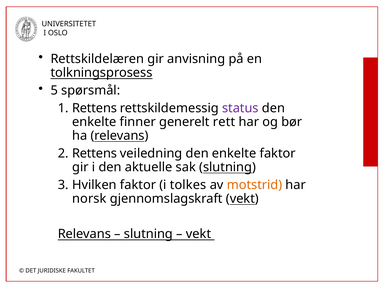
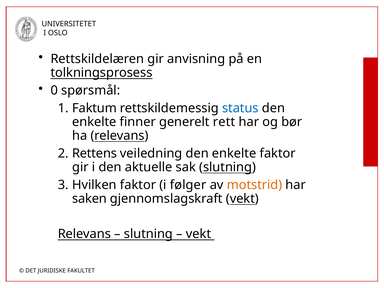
5: 5 -> 0
Rettens at (94, 108): Rettens -> Faktum
status colour: purple -> blue
tolkes: tolkes -> følger
norsk: norsk -> saken
